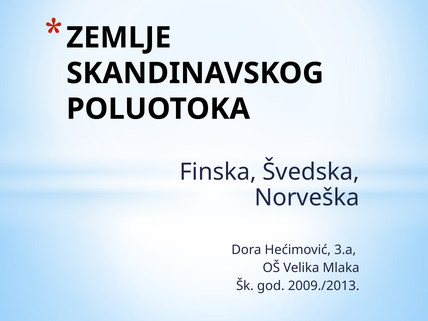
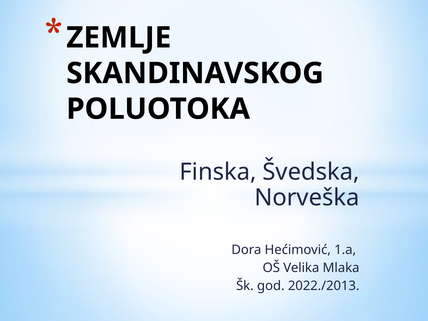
3.a: 3.a -> 1.a
2009./2013: 2009./2013 -> 2022./2013
